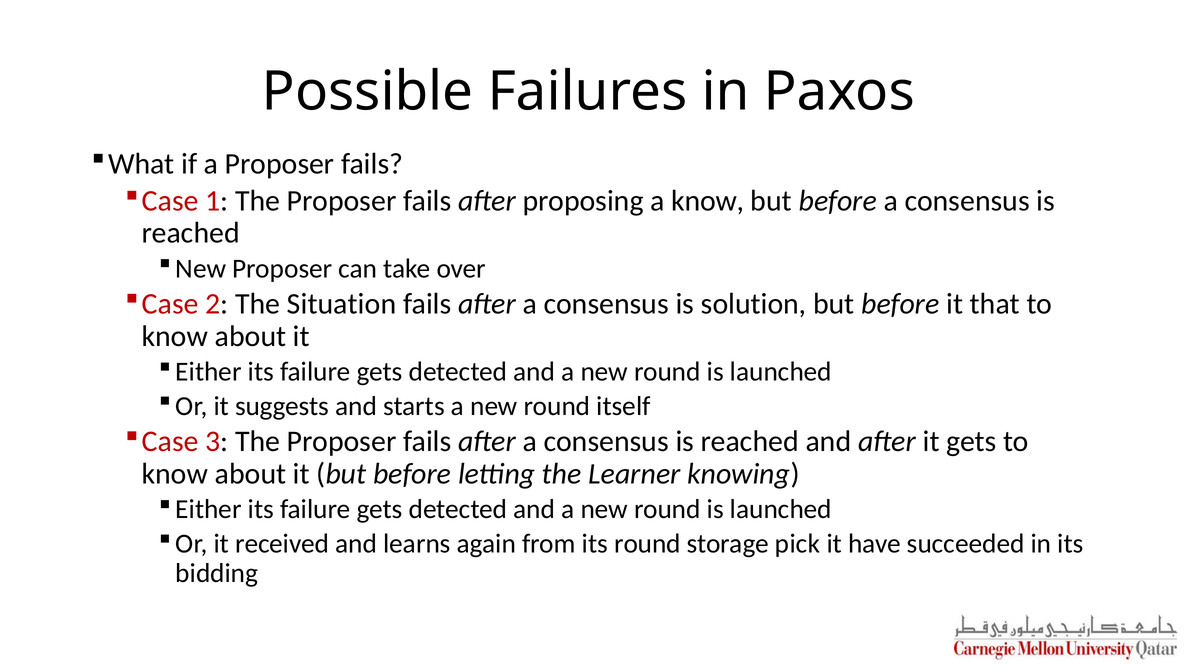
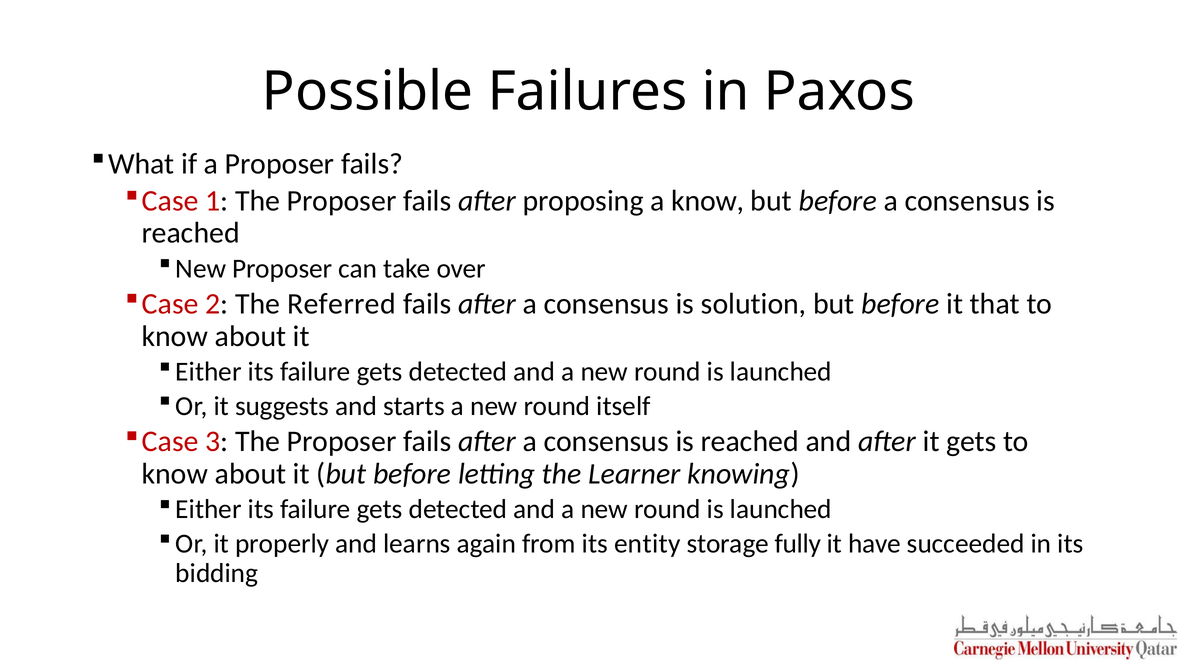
Situation: Situation -> Referred
received: received -> properly
its round: round -> entity
pick: pick -> fully
